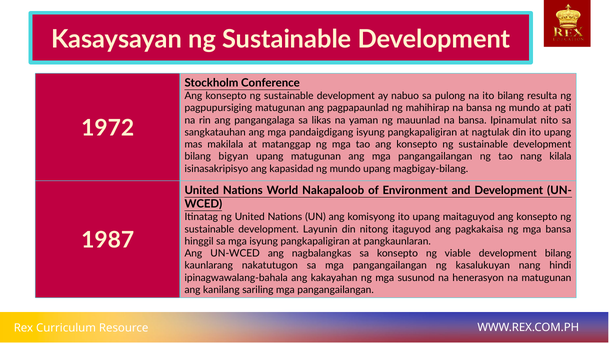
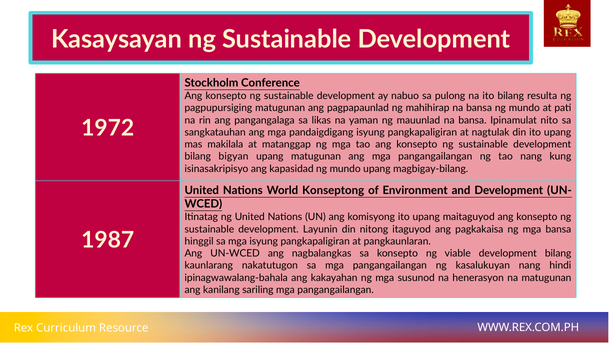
kilala: kilala -> kung
Nakapaloob: Nakapaloob -> Konseptong
